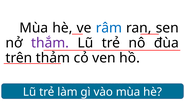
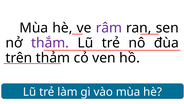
râm colour: blue -> purple
